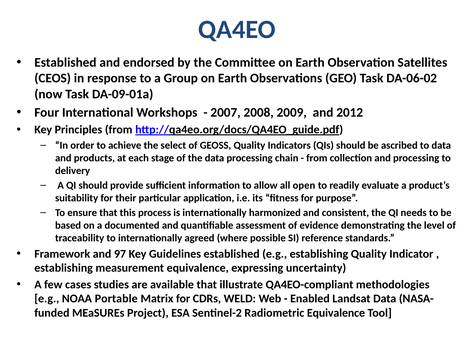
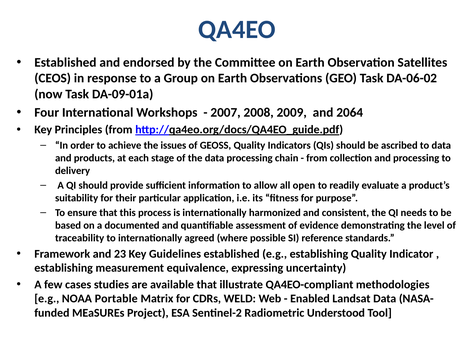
2012: 2012 -> 2064
select: select -> issues
97: 97 -> 23
Radiometric Equivalence: Equivalence -> Understood
